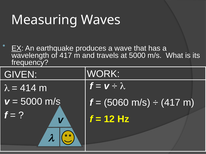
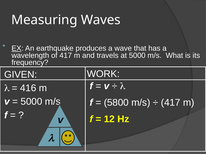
414: 414 -> 416
5060: 5060 -> 5800
